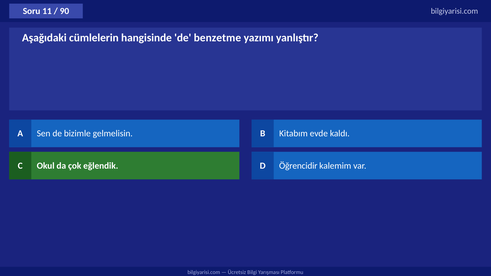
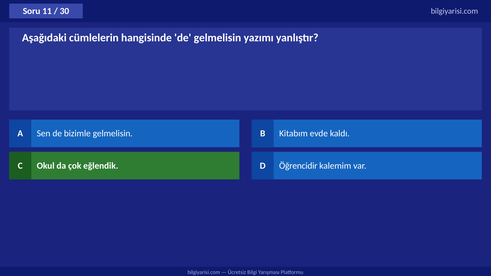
90: 90 -> 30
de benzetme: benzetme -> gelmelisin
